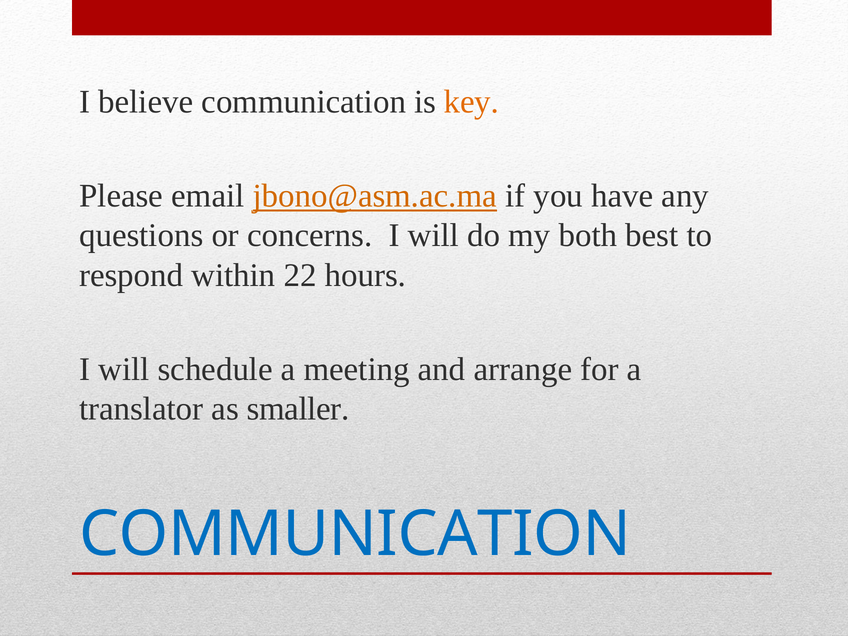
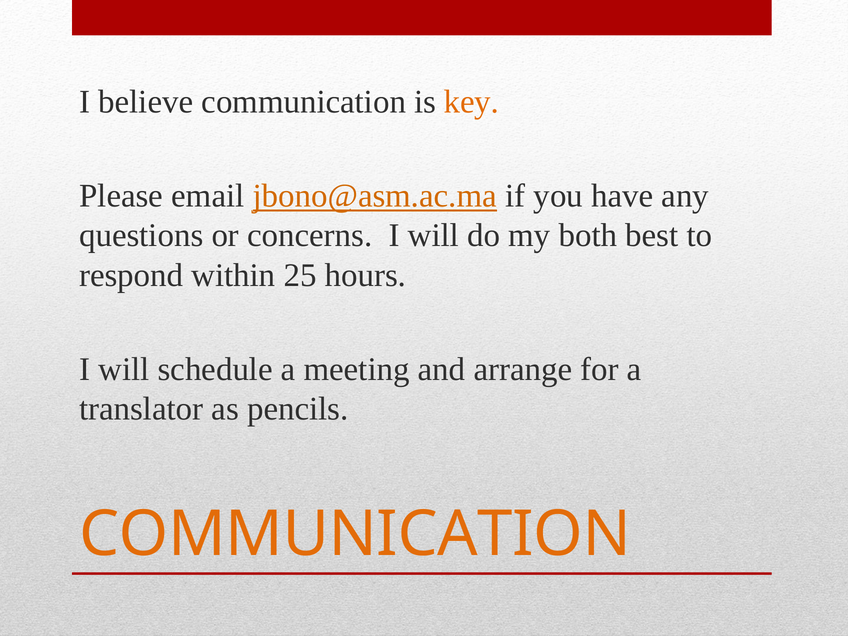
22: 22 -> 25
smaller: smaller -> pencils
COMMUNICATION at (355, 534) colour: blue -> orange
